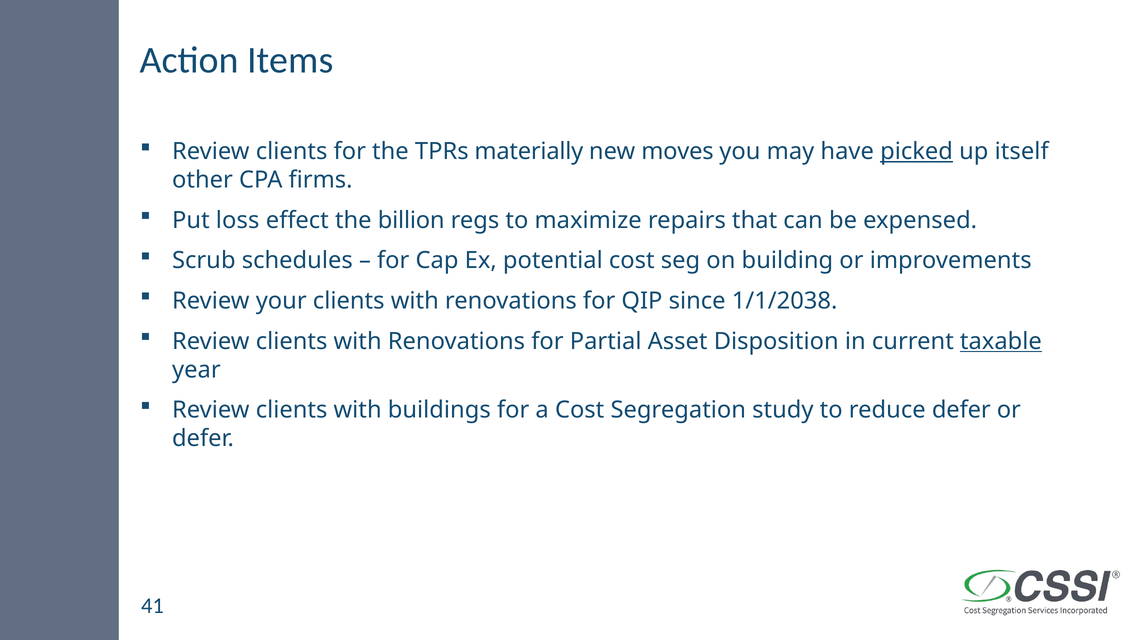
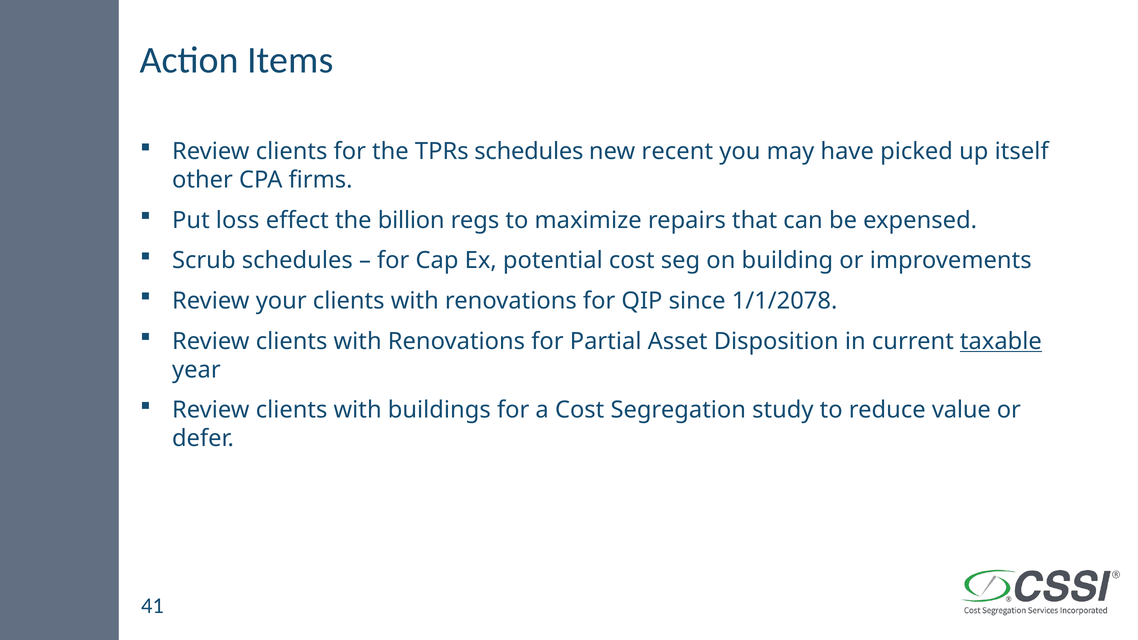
TPRs materially: materially -> schedules
moves: moves -> recent
picked underline: present -> none
1/1/2038: 1/1/2038 -> 1/1/2078
reduce defer: defer -> value
